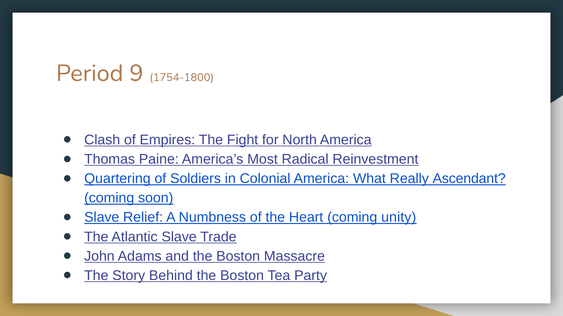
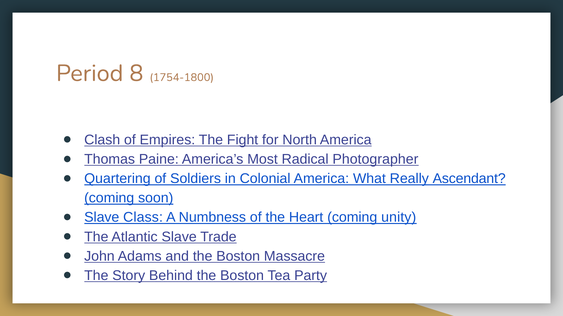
9: 9 -> 8
Reinvestment: Reinvestment -> Photographer
Relief: Relief -> Class
